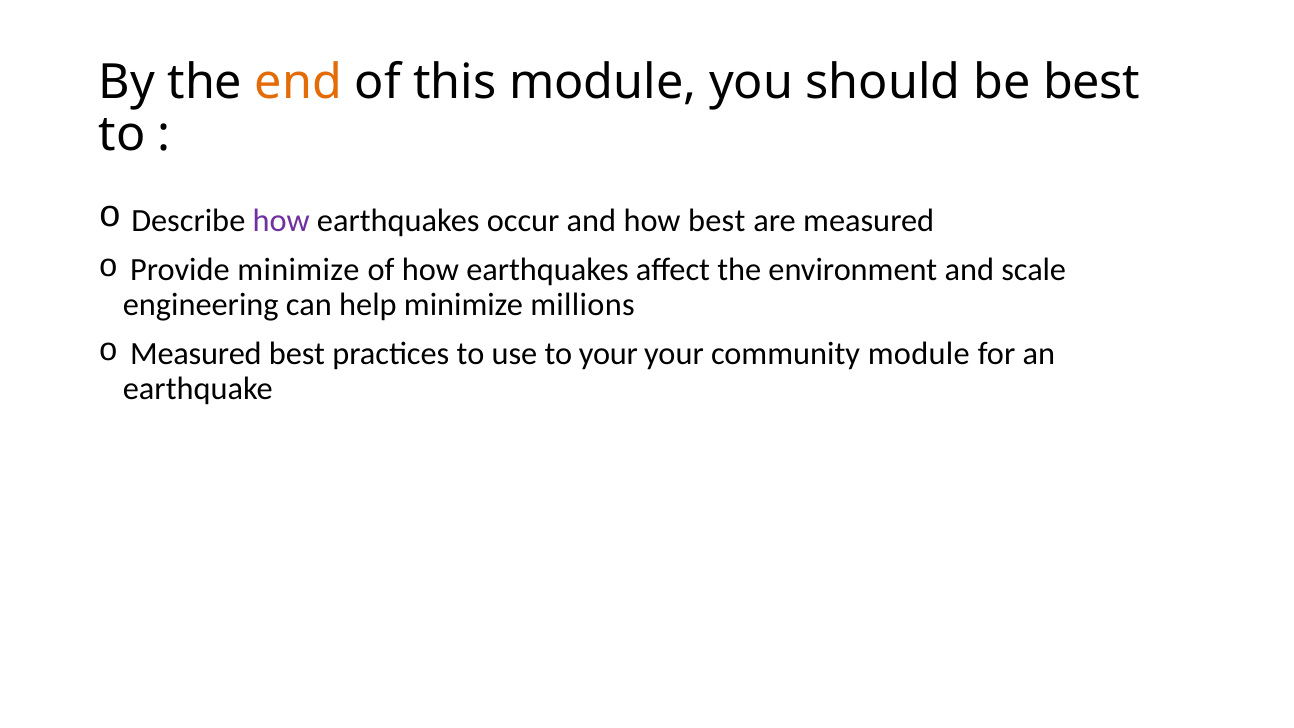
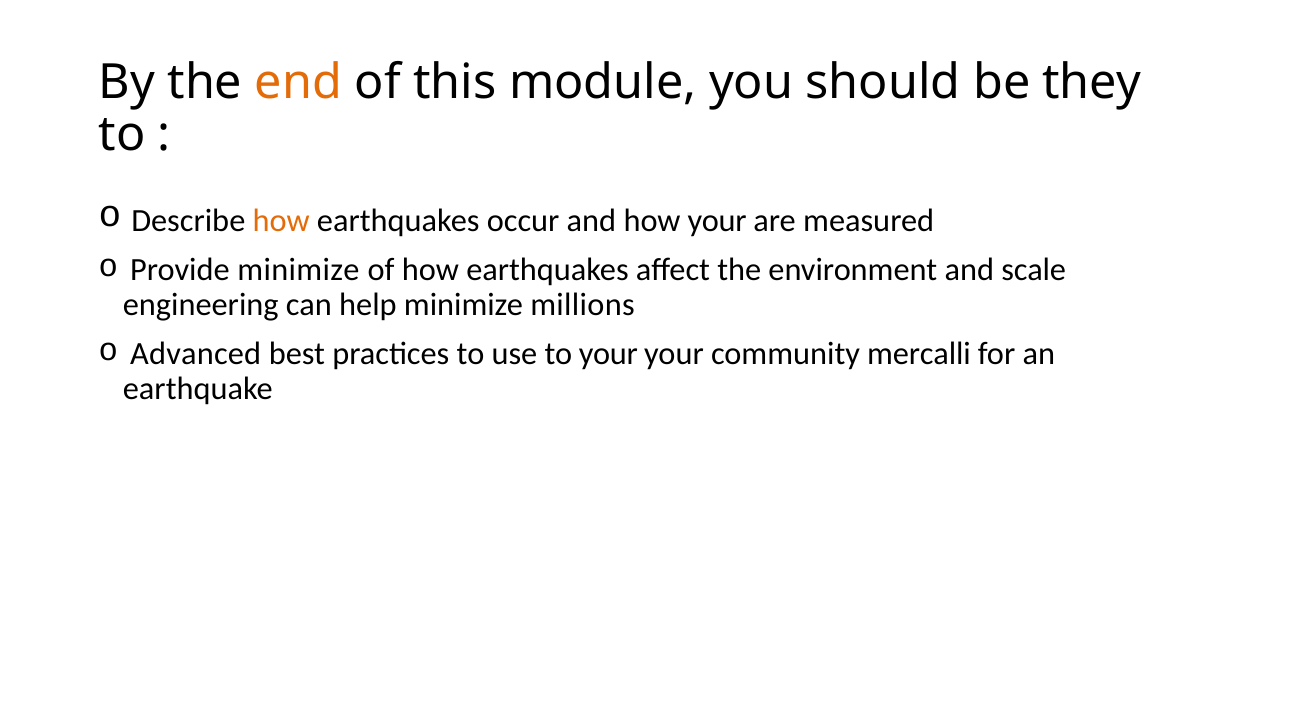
be best: best -> they
how at (281, 220) colour: purple -> orange
how best: best -> your
Measured at (196, 353): Measured -> Advanced
community module: module -> mercalli
